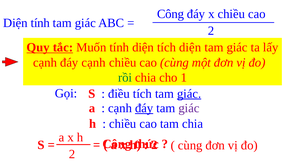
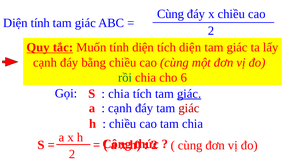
Công at (171, 14): Công -> Cùng
đáy cạnh: cạnh -> bằng
1: 1 -> 6
điều at (119, 94): điều -> chia
đáy at (144, 108) underline: present -> none
giác at (189, 108) colour: purple -> red
